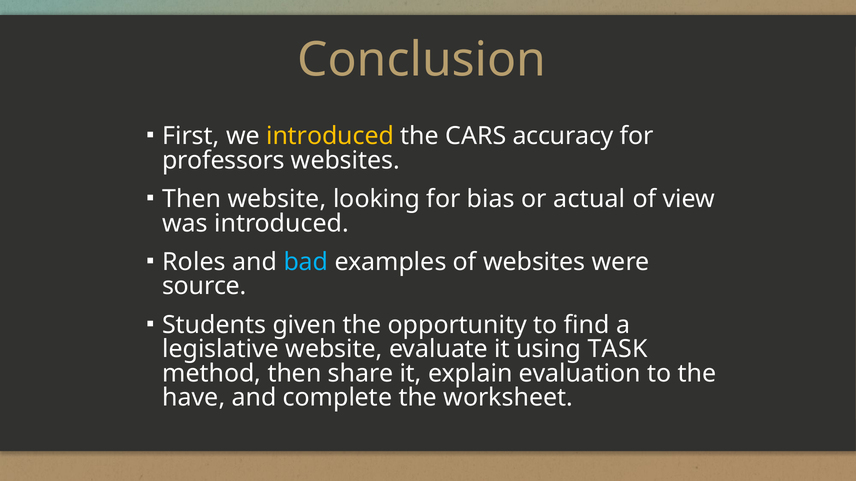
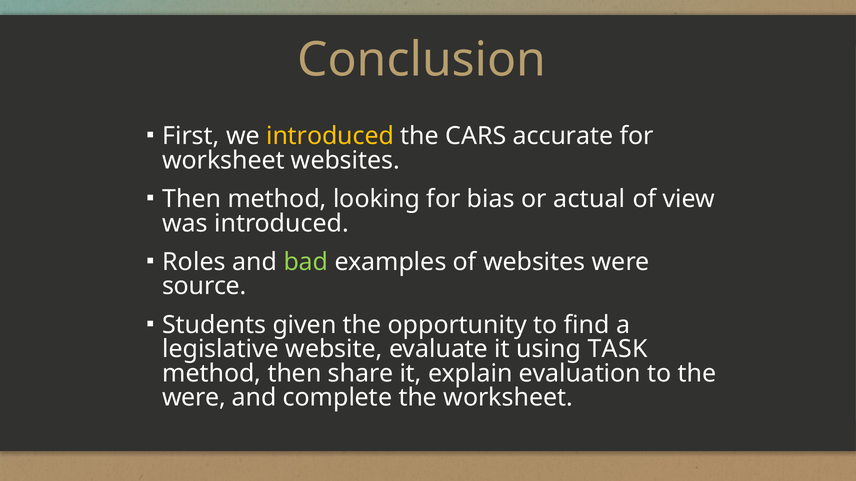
accuracy: accuracy -> accurate
professors at (224, 160): professors -> worksheet
Then website: website -> method
bad colour: light blue -> light green
have at (194, 398): have -> were
